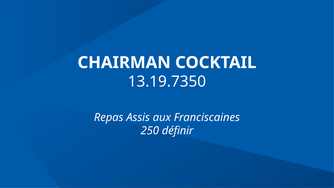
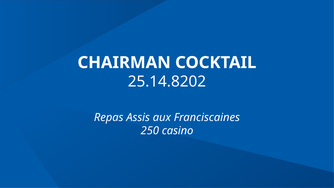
13.19.7350: 13.19.7350 -> 25.14.8202
définir: définir -> casino
